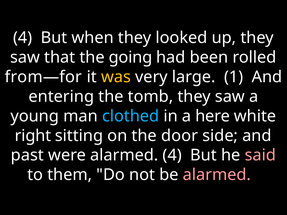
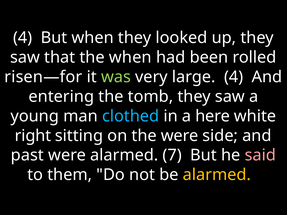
the going: going -> when
from—for: from—for -> risen—for
was colour: yellow -> light green
large 1: 1 -> 4
the door: door -> were
alarmed 4: 4 -> 7
alarmed at (217, 175) colour: pink -> yellow
